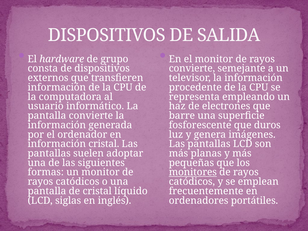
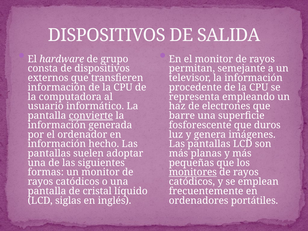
convierte at (192, 68): convierte -> permitan
convierte at (91, 116) underline: none -> present
información cristal: cristal -> hecho
